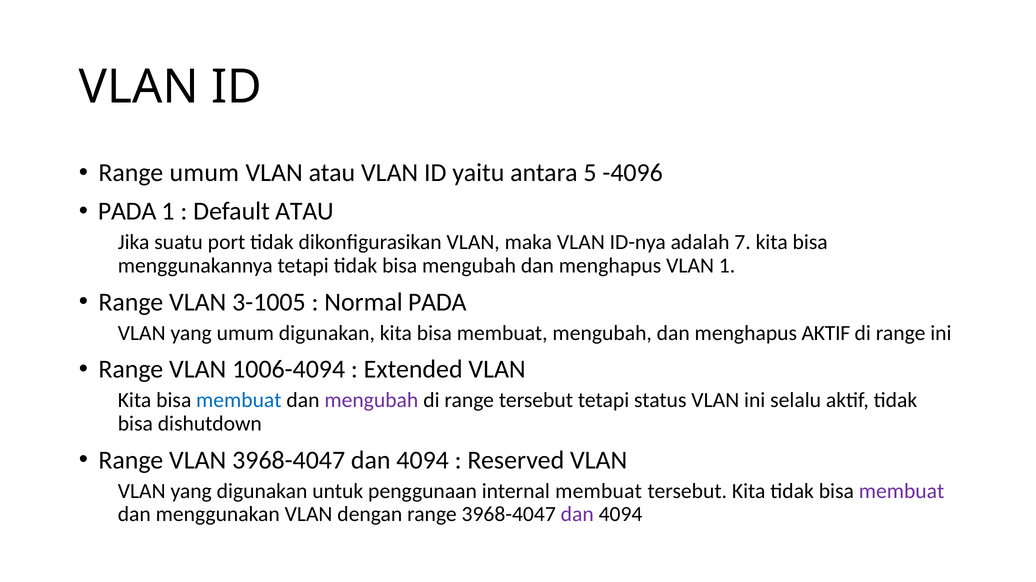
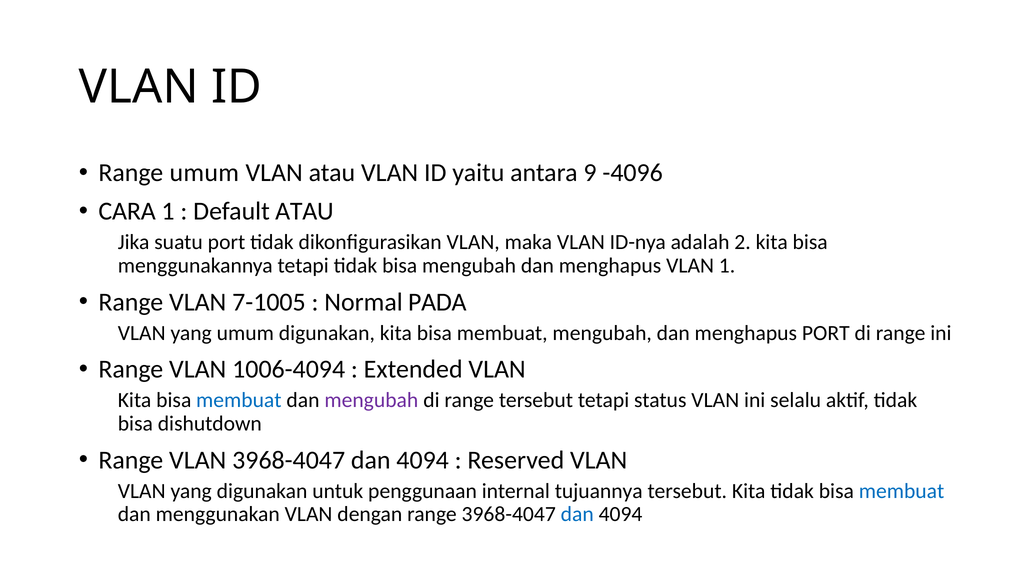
5: 5 -> 9
PADA at (127, 212): PADA -> CARA
7: 7 -> 2
3-1005: 3-1005 -> 7-1005
menghapus AKTIF: AKTIF -> PORT
internal membuat: membuat -> tujuannya
membuat at (902, 492) colour: purple -> blue
dan at (577, 515) colour: purple -> blue
